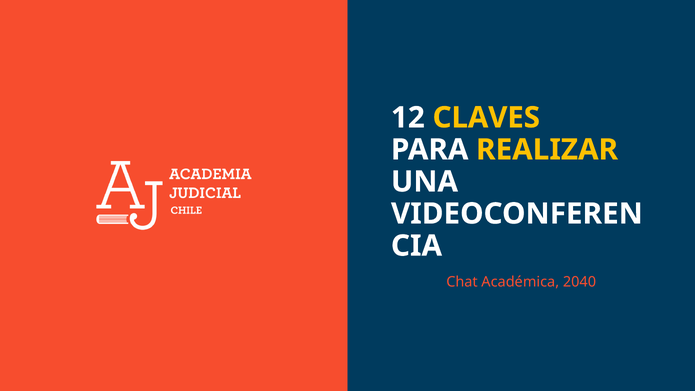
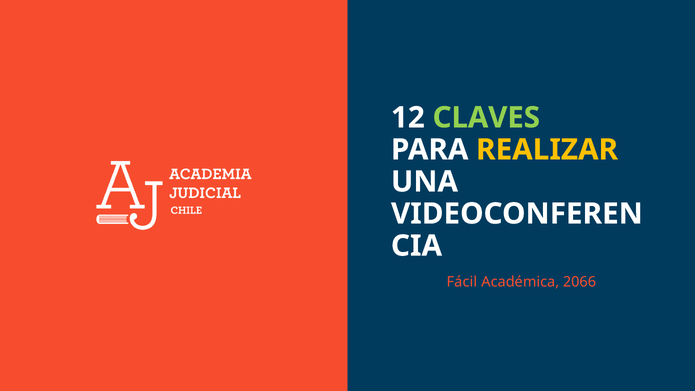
CLAVES colour: yellow -> light green
Chat: Chat -> Fácil
2040: 2040 -> 2066
